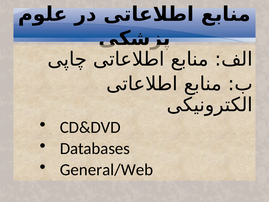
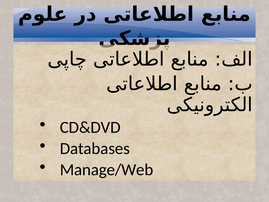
General/Web: General/Web -> Manage/Web
